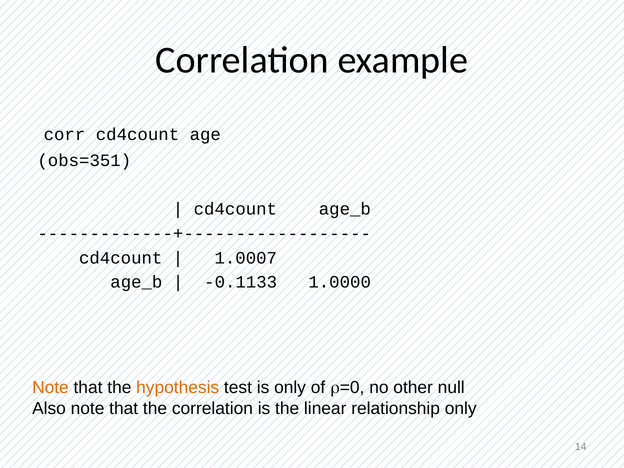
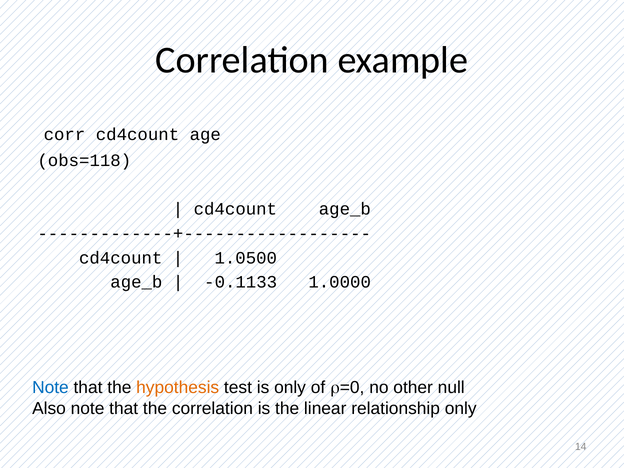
obs=351: obs=351 -> obs=118
1.0007: 1.0007 -> 1.0500
Note at (50, 388) colour: orange -> blue
